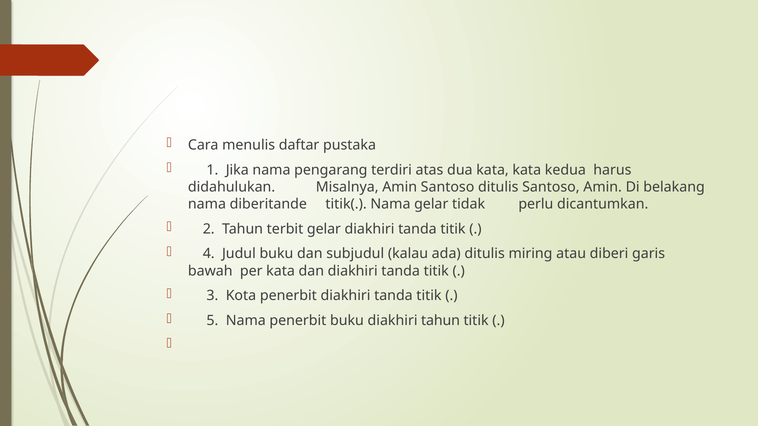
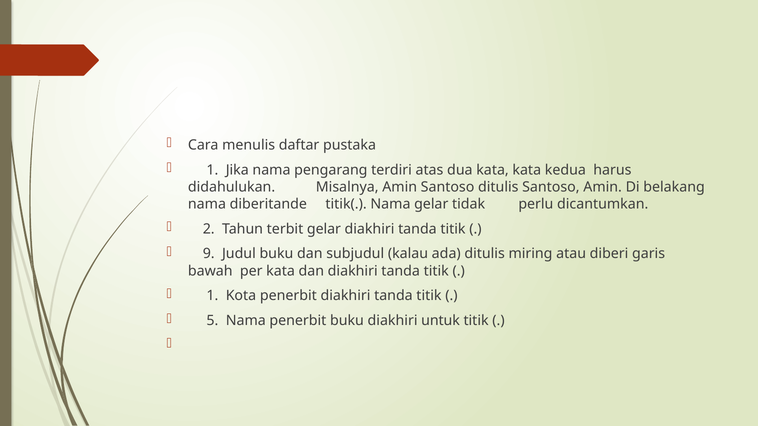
4: 4 -> 9
3 at (212, 296): 3 -> 1
diakhiri tahun: tahun -> untuk
